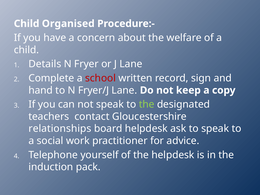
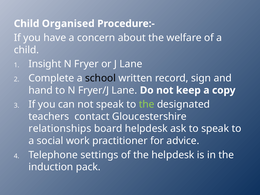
Details: Details -> Insight
school colour: red -> black
yourself: yourself -> settings
